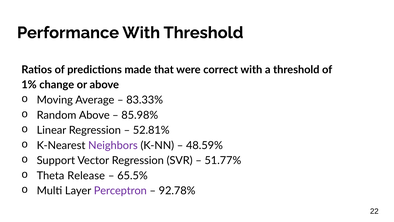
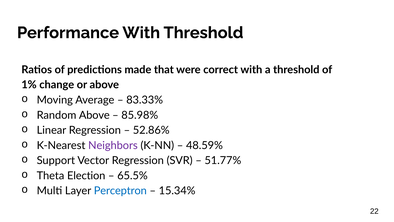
52.81%: 52.81% -> 52.86%
Release: Release -> Election
Perceptron colour: purple -> blue
92.78%: 92.78% -> 15.34%
